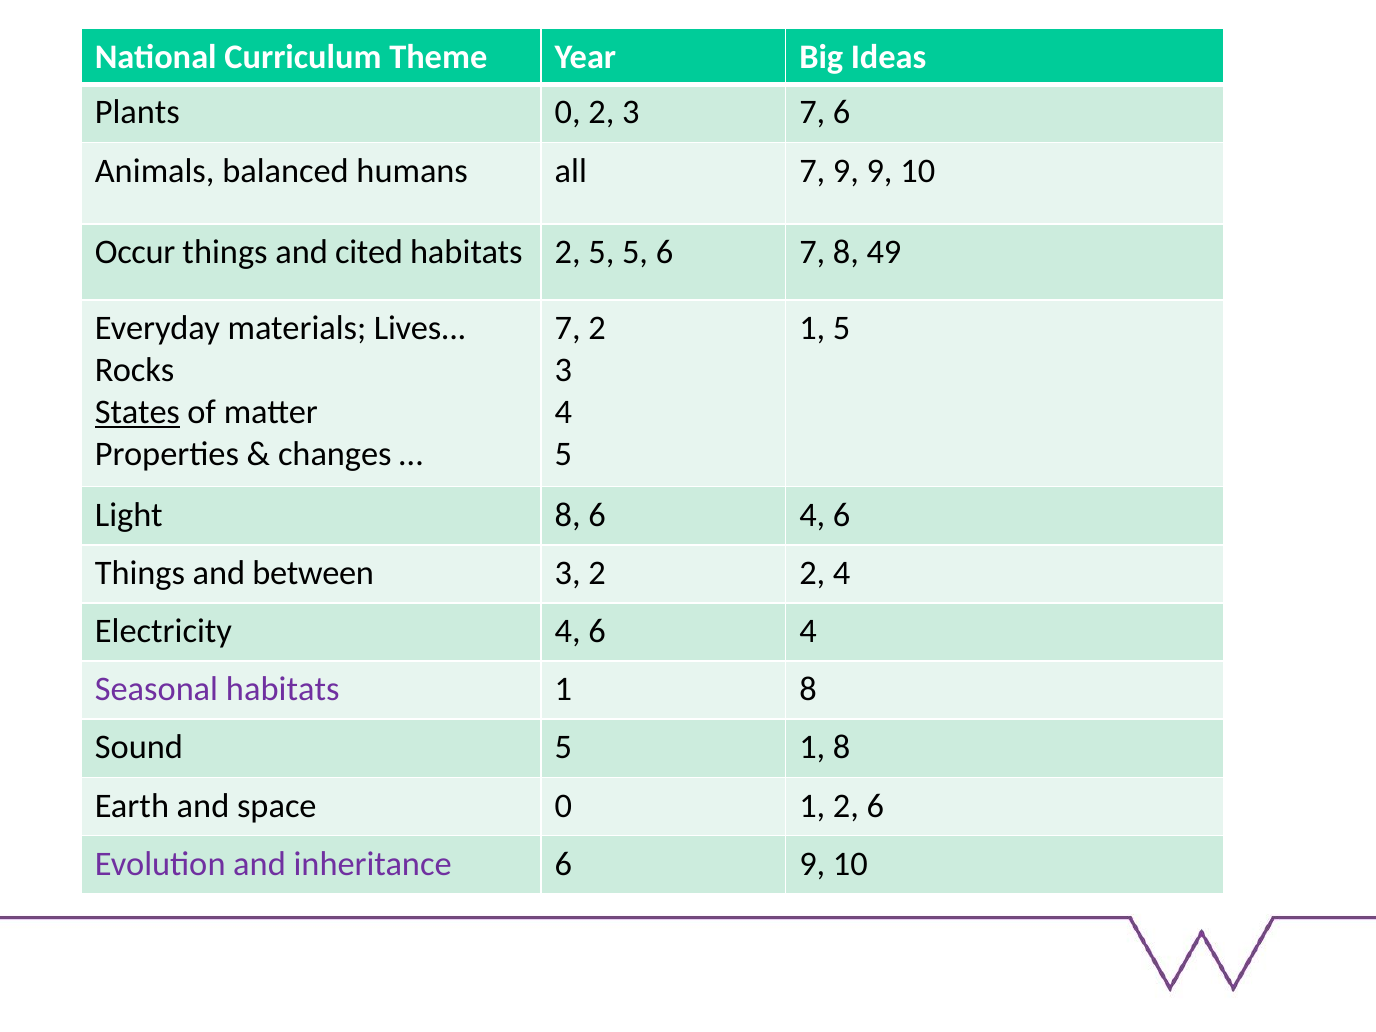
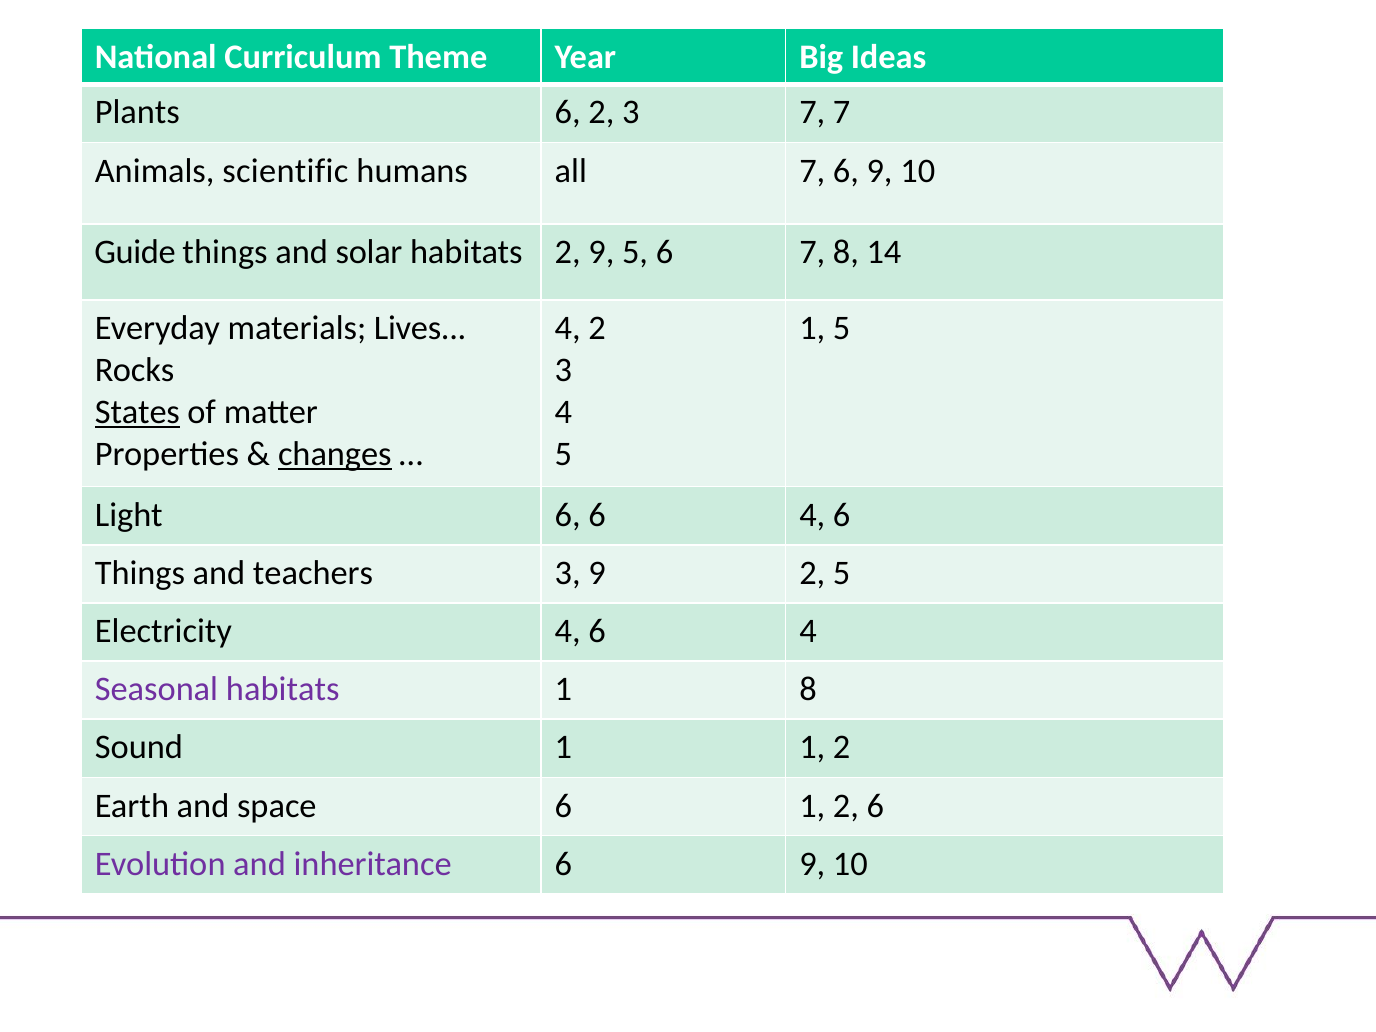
Plants 0: 0 -> 6
7 6: 6 -> 7
balanced: balanced -> scientific
7 9: 9 -> 6
Occur: Occur -> Guide
cited: cited -> solar
2 5: 5 -> 9
49: 49 -> 14
7 at (568, 328): 7 -> 4
changes underline: none -> present
Light 8: 8 -> 6
between: between -> teachers
3 2: 2 -> 9
2 4: 4 -> 5
Sound 5: 5 -> 1
8 at (842, 748): 8 -> 2
space 0: 0 -> 6
